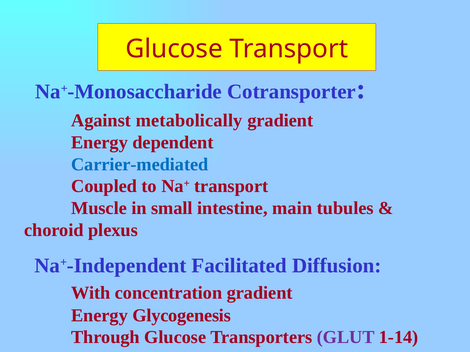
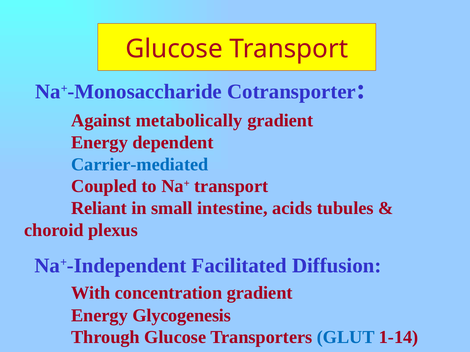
Muscle: Muscle -> Reliant
main: main -> acids
GLUT colour: purple -> blue
